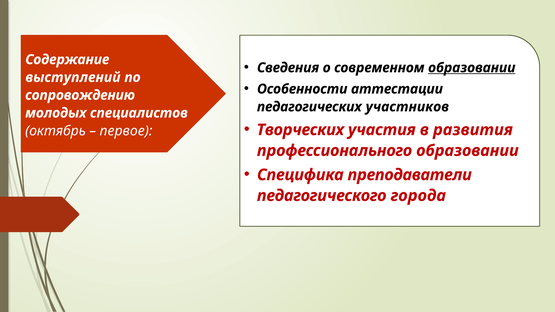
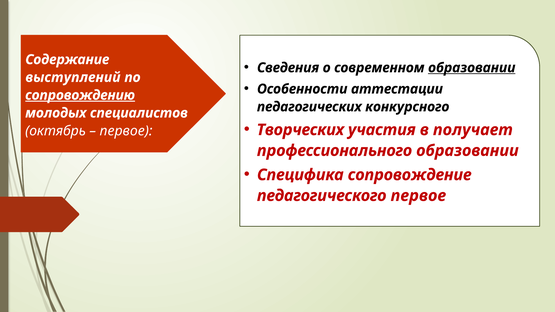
сопровождению underline: none -> present
участников: участников -> конкурсного
развития: развития -> получает
преподаватели: преподаватели -> сопровождение
педагогического города: города -> первое
